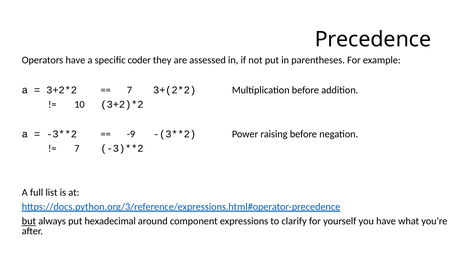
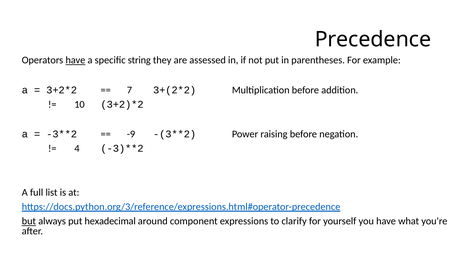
have at (75, 60) underline: none -> present
coder: coder -> string
7 at (77, 148): 7 -> 4
